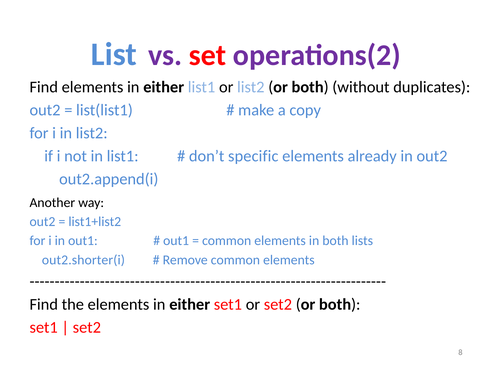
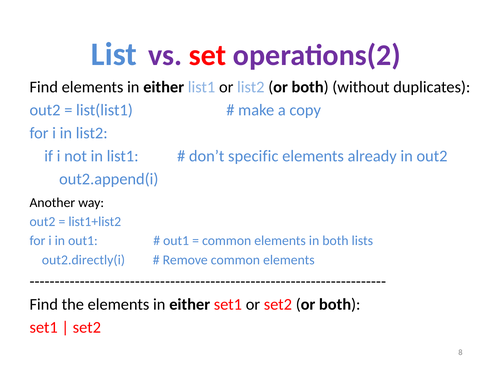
out2.shorter(i: out2.shorter(i -> out2.directly(i
